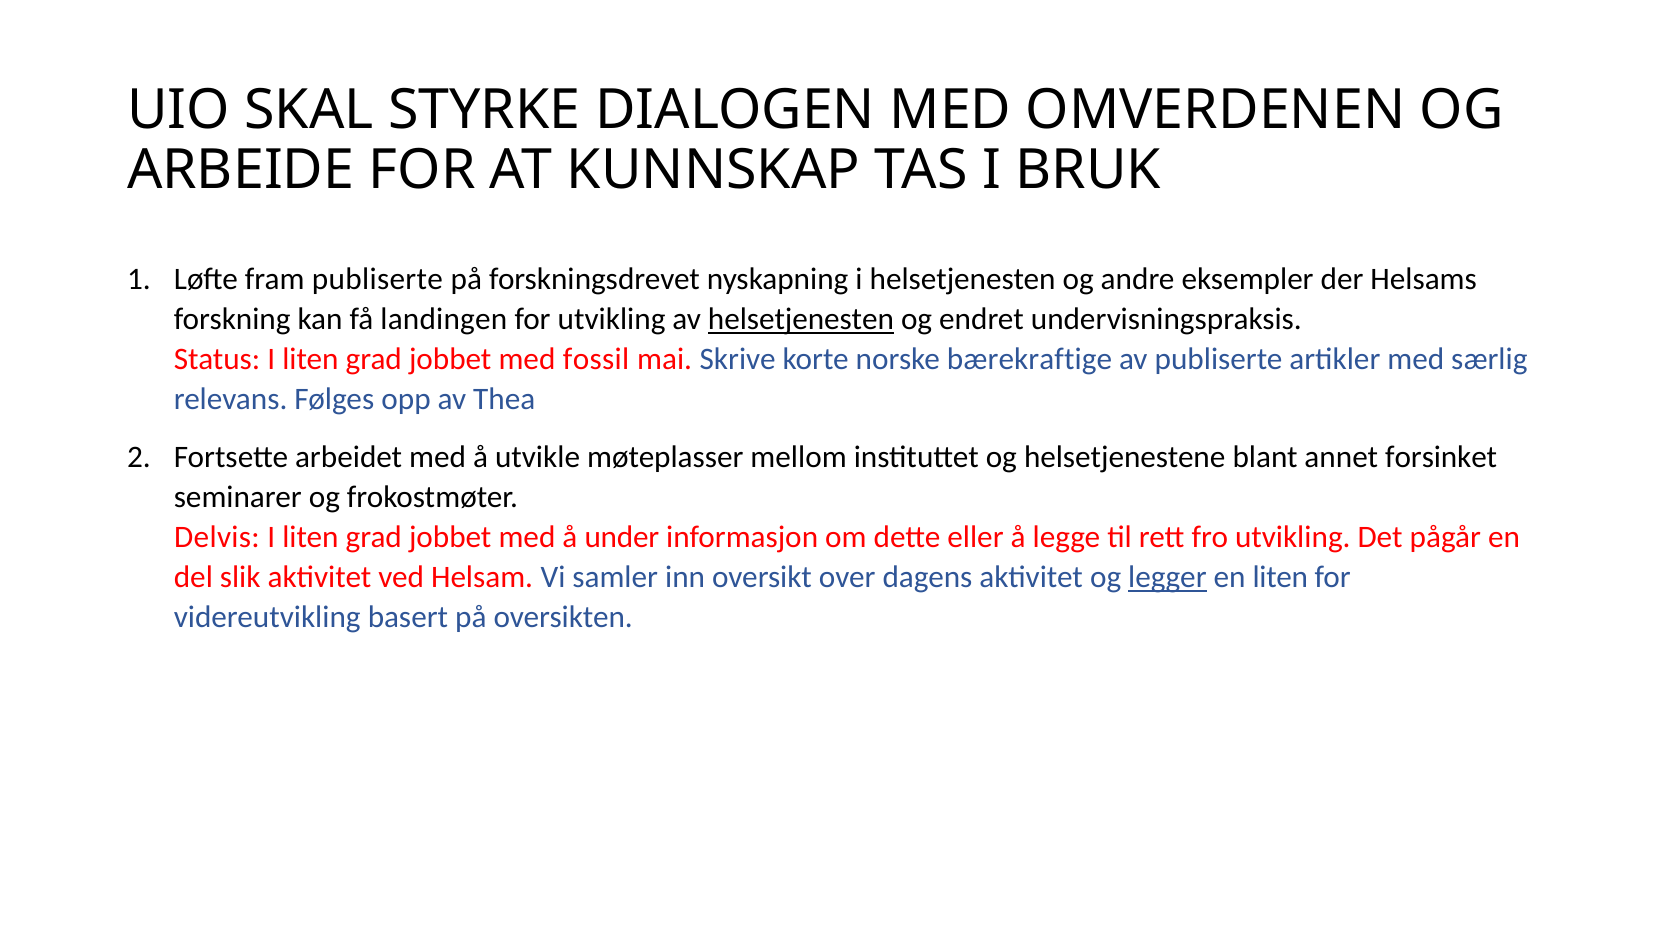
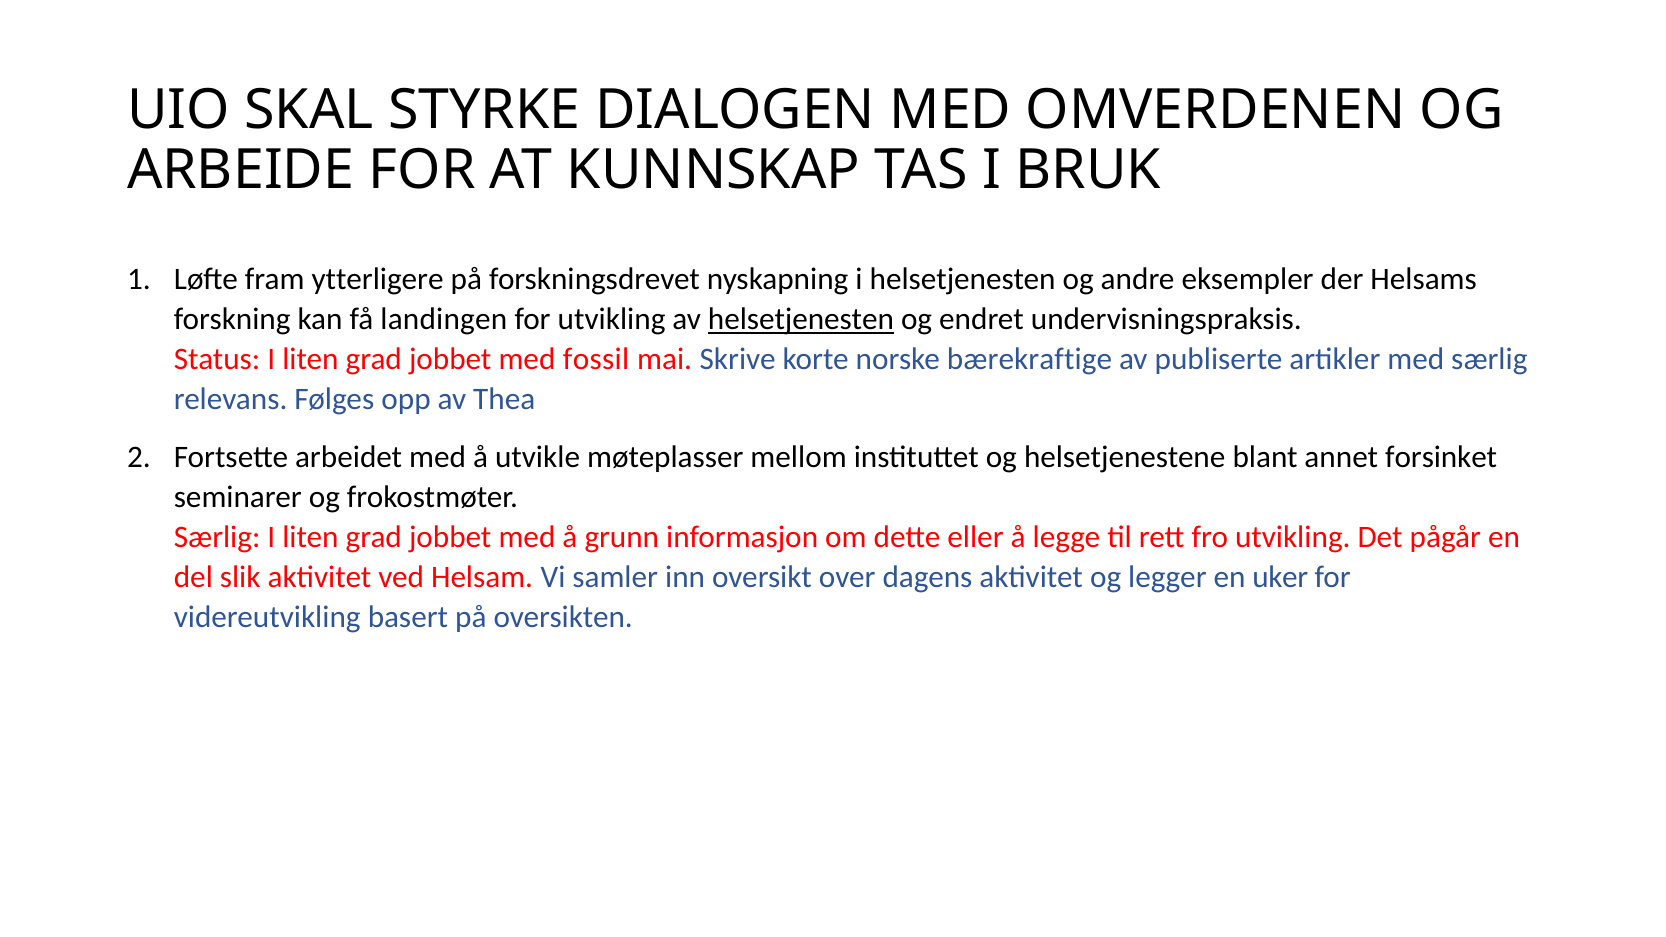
fram publiserte: publiserte -> ytterligere
Delvis at (217, 537): Delvis -> Særlig
under: under -> grunn
legger underline: present -> none
en liten: liten -> uker
